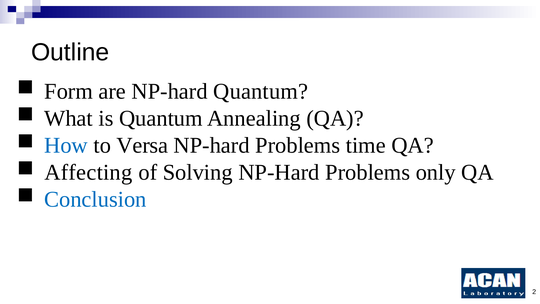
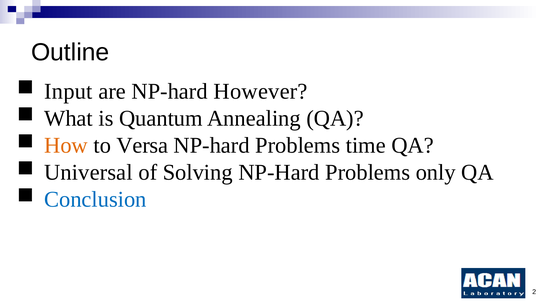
Form: Form -> Input
NP-hard Quantum: Quantum -> However
How colour: blue -> orange
Affecting: Affecting -> Universal
